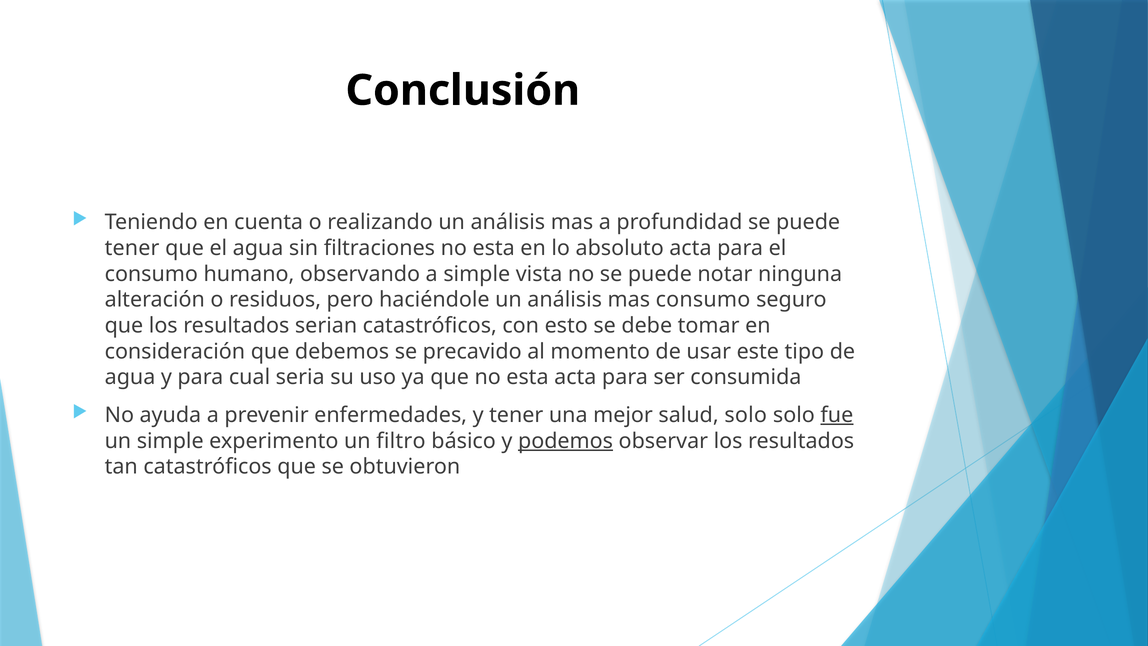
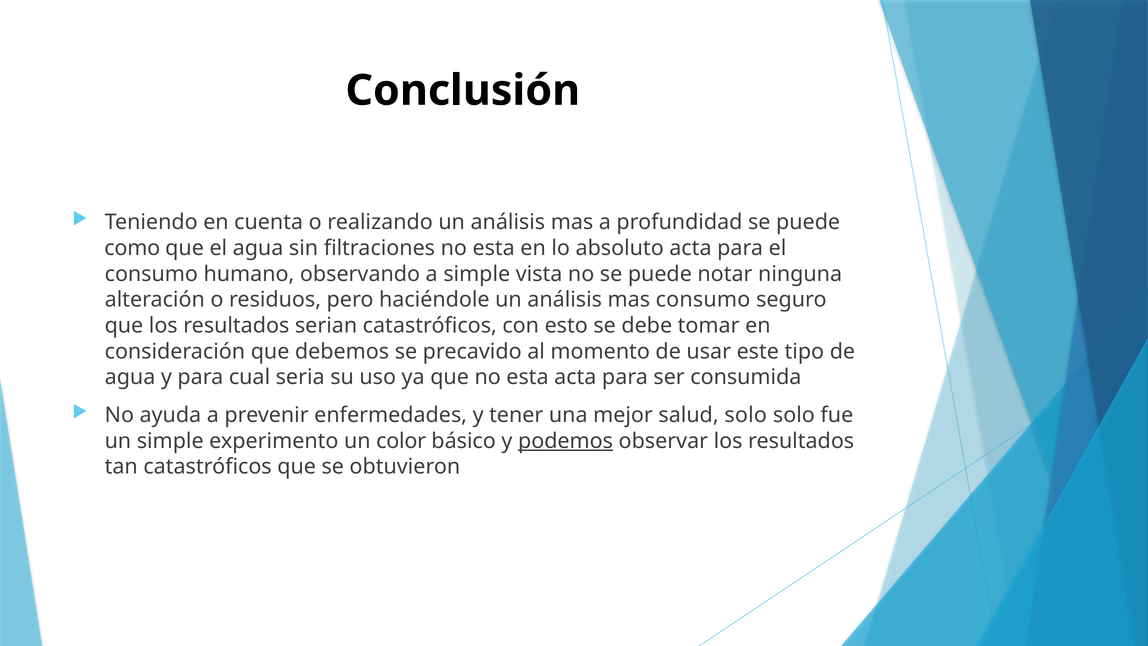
tener at (132, 248): tener -> como
fue underline: present -> none
filtro: filtro -> color
